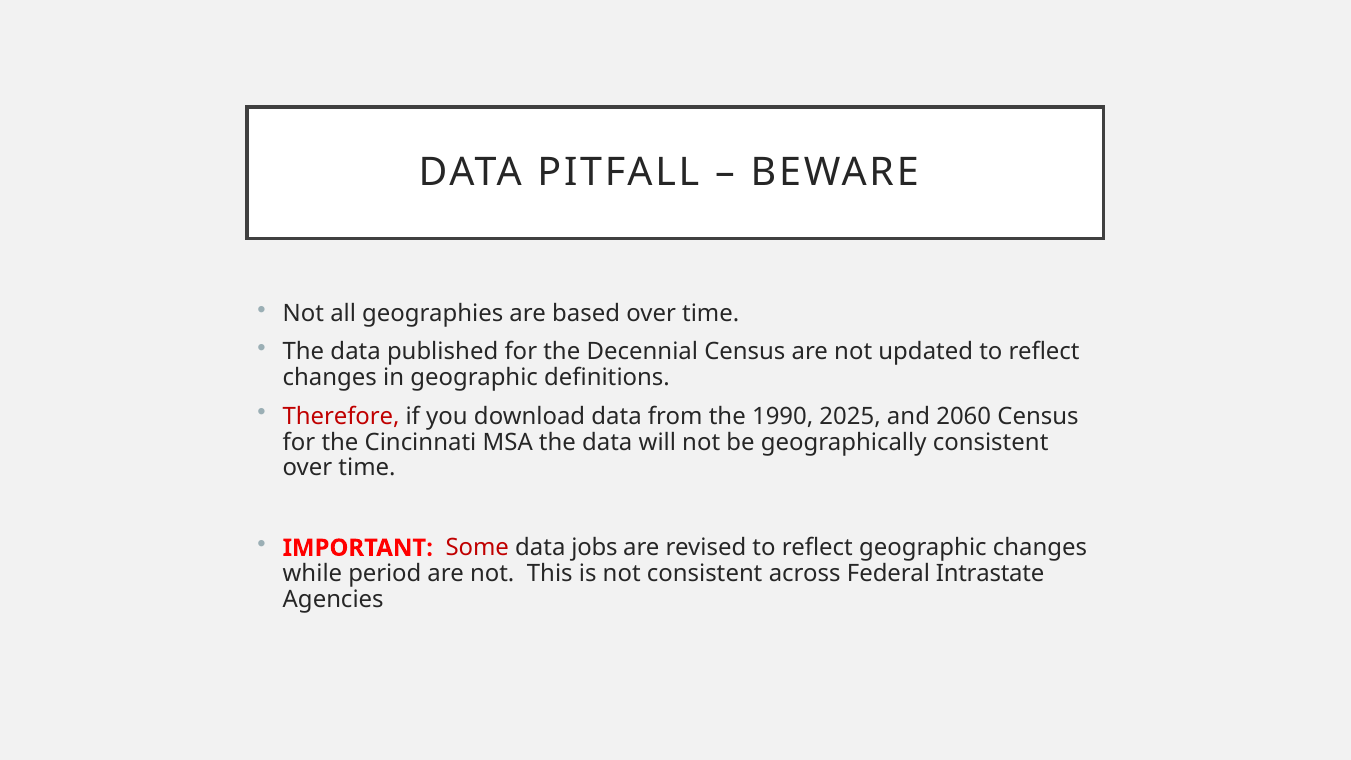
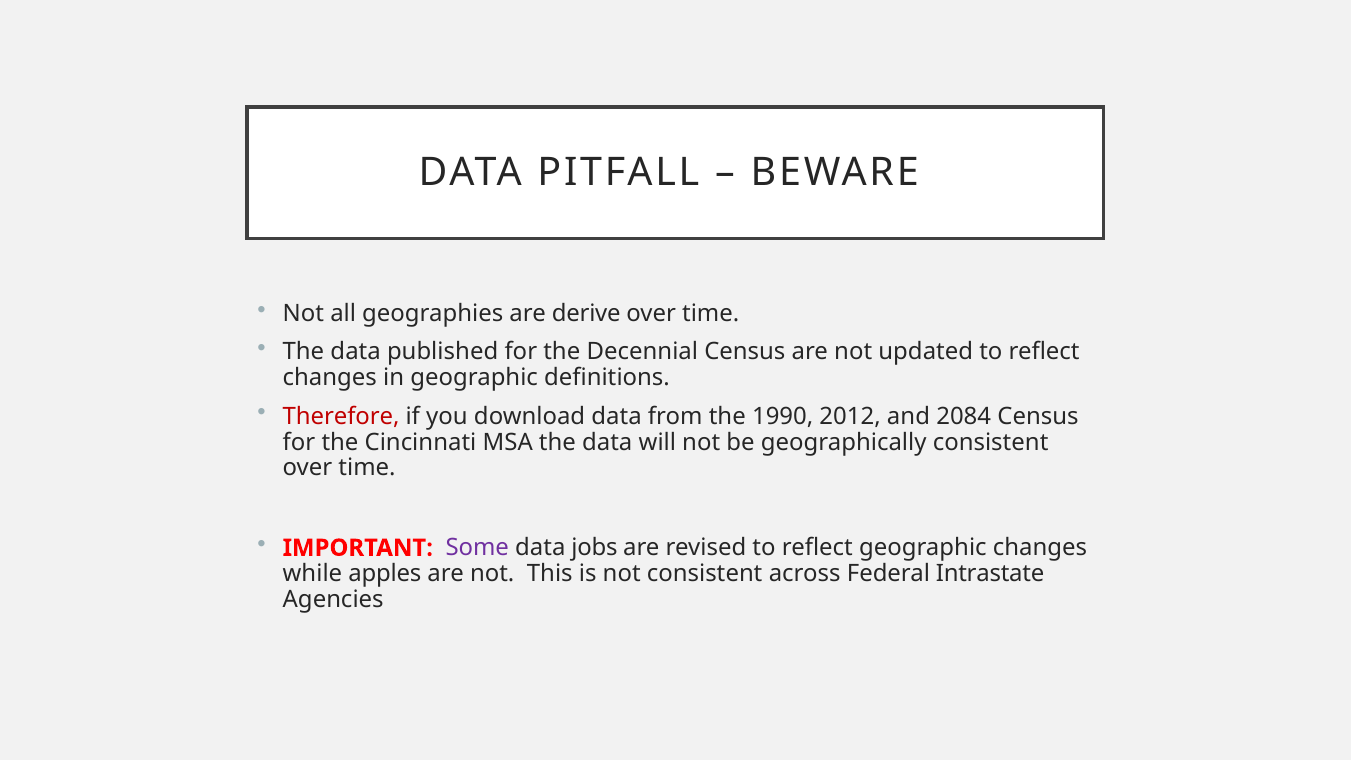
based: based -> derive
2025: 2025 -> 2012
2060: 2060 -> 2084
Some colour: red -> purple
period: period -> apples
